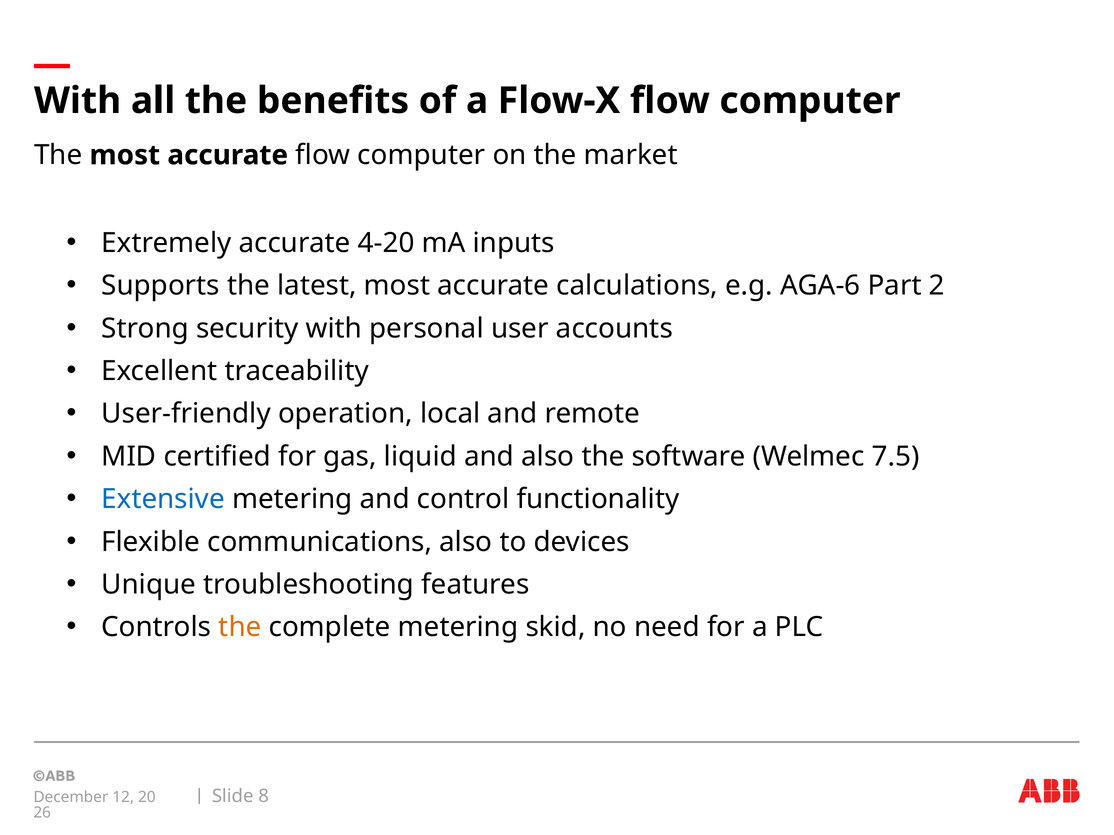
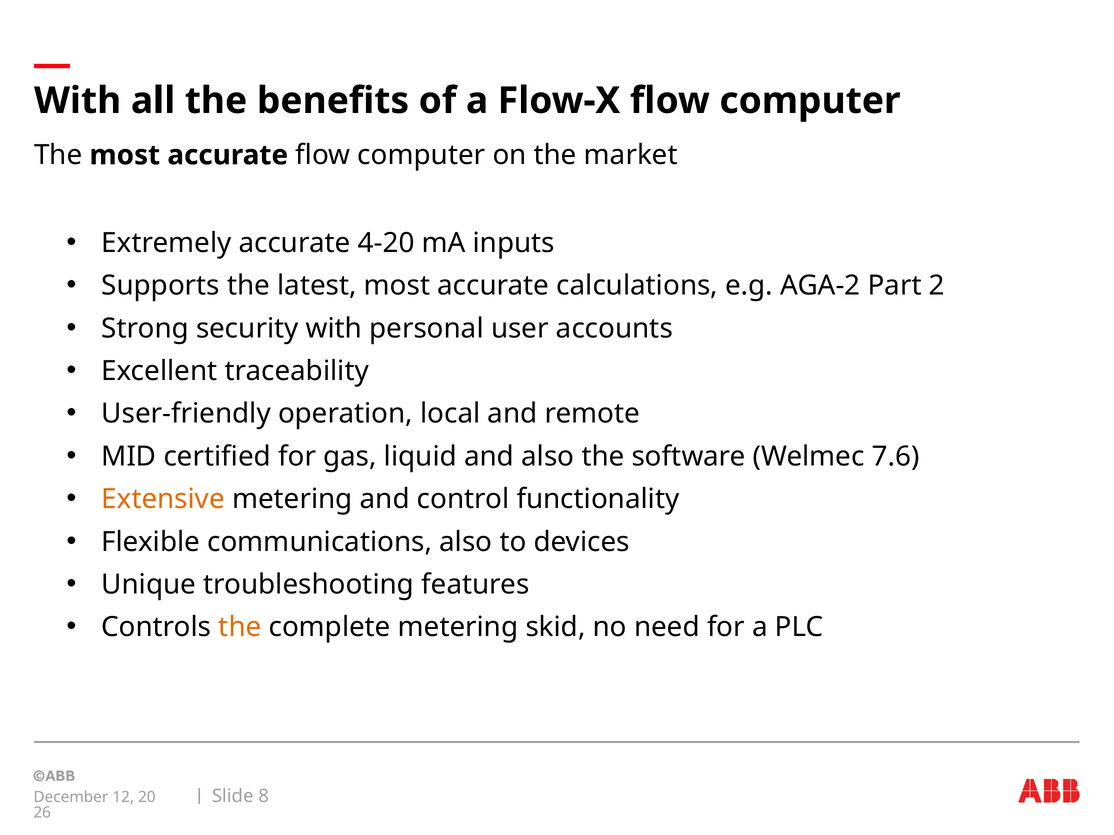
AGA-6: AGA-6 -> AGA-2
7.5: 7.5 -> 7.6
Extensive colour: blue -> orange
